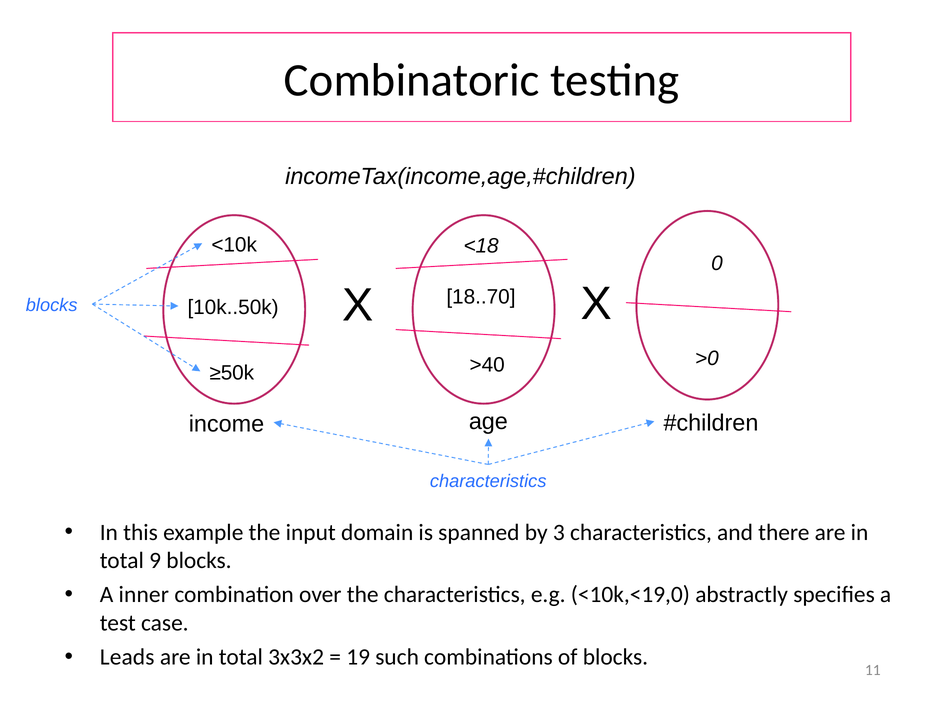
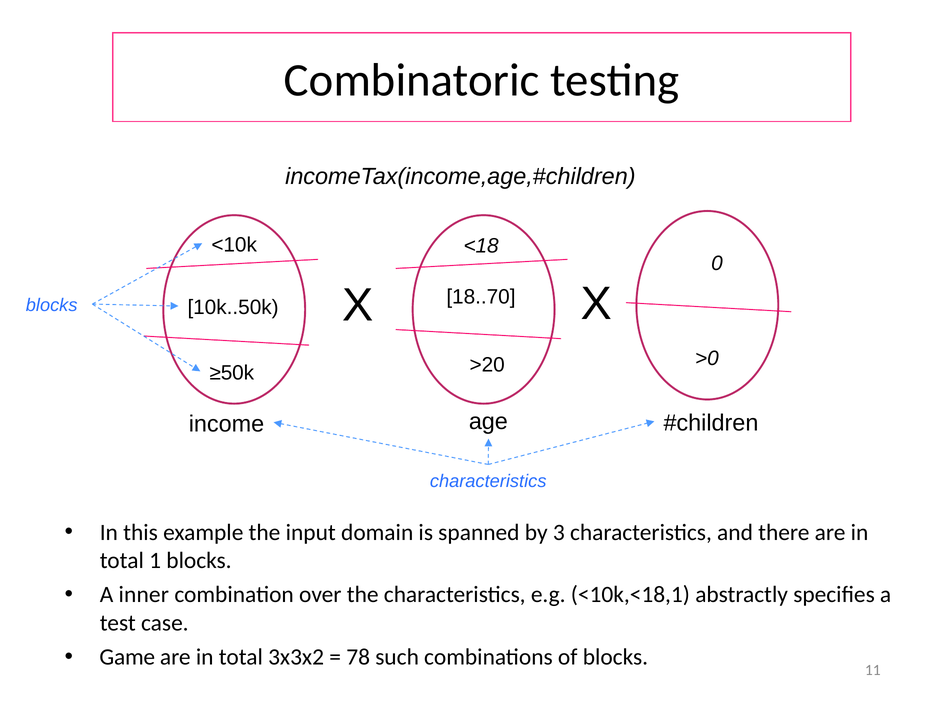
>40: >40 -> >20
9: 9 -> 1
<10k,<19,0: <10k,<19,0 -> <10k,<18,1
Leads: Leads -> Game
19: 19 -> 78
